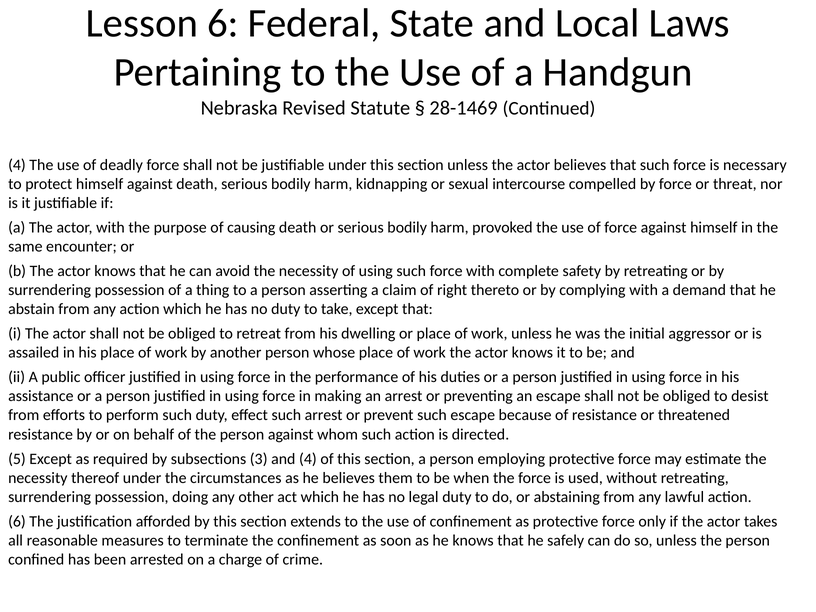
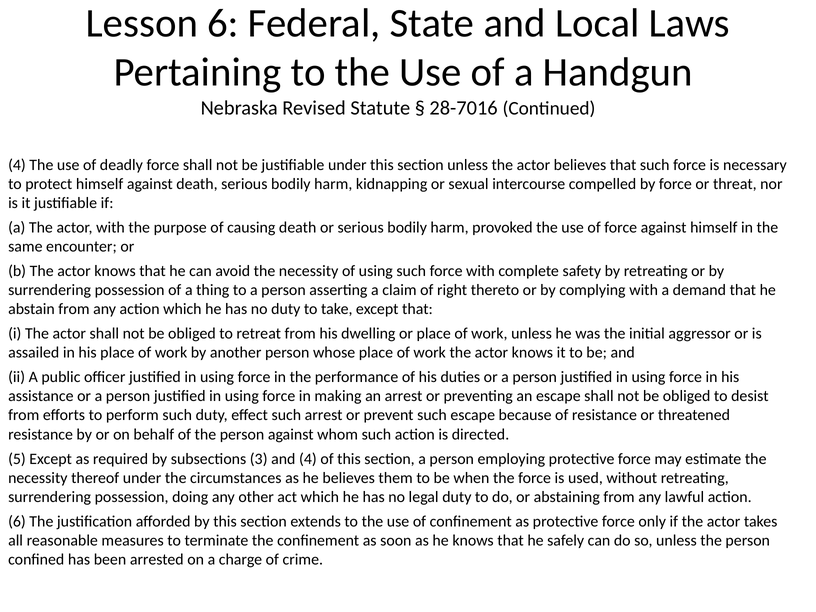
28-1469: 28-1469 -> 28-7016
